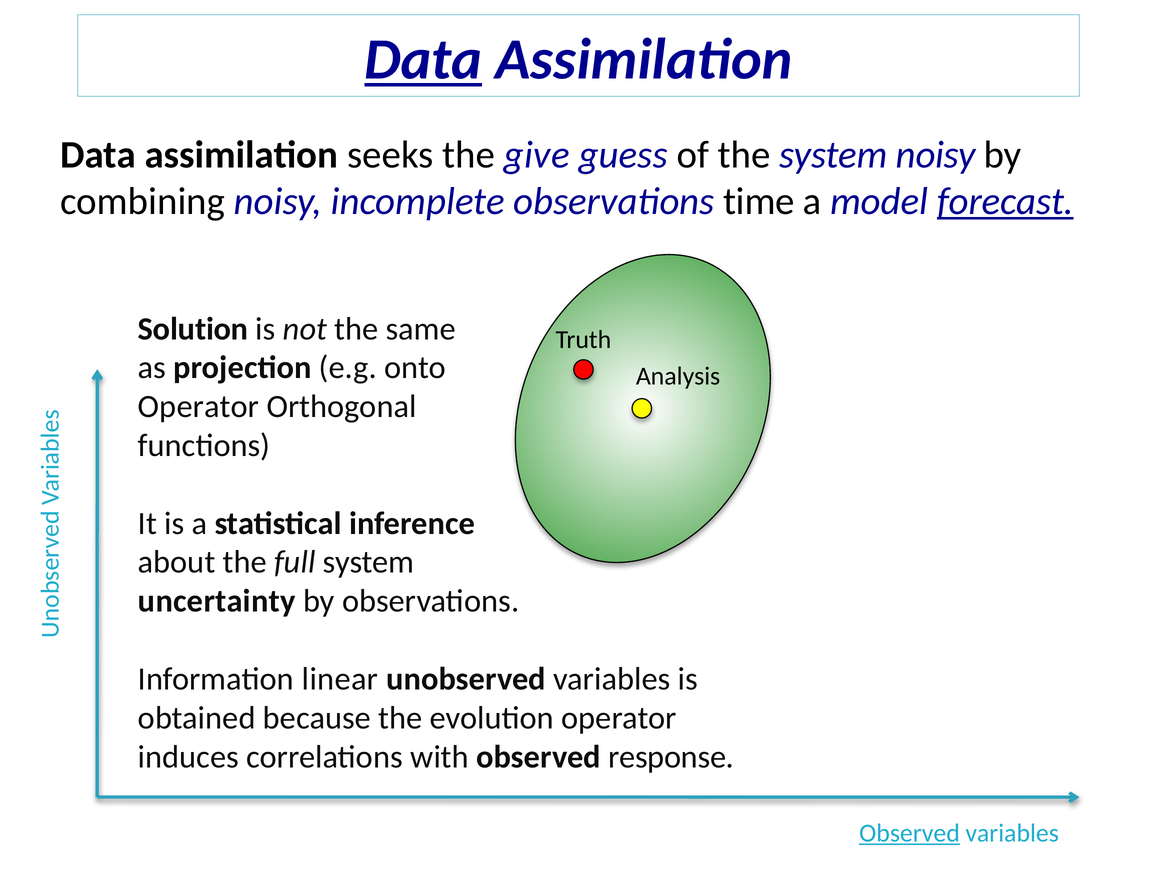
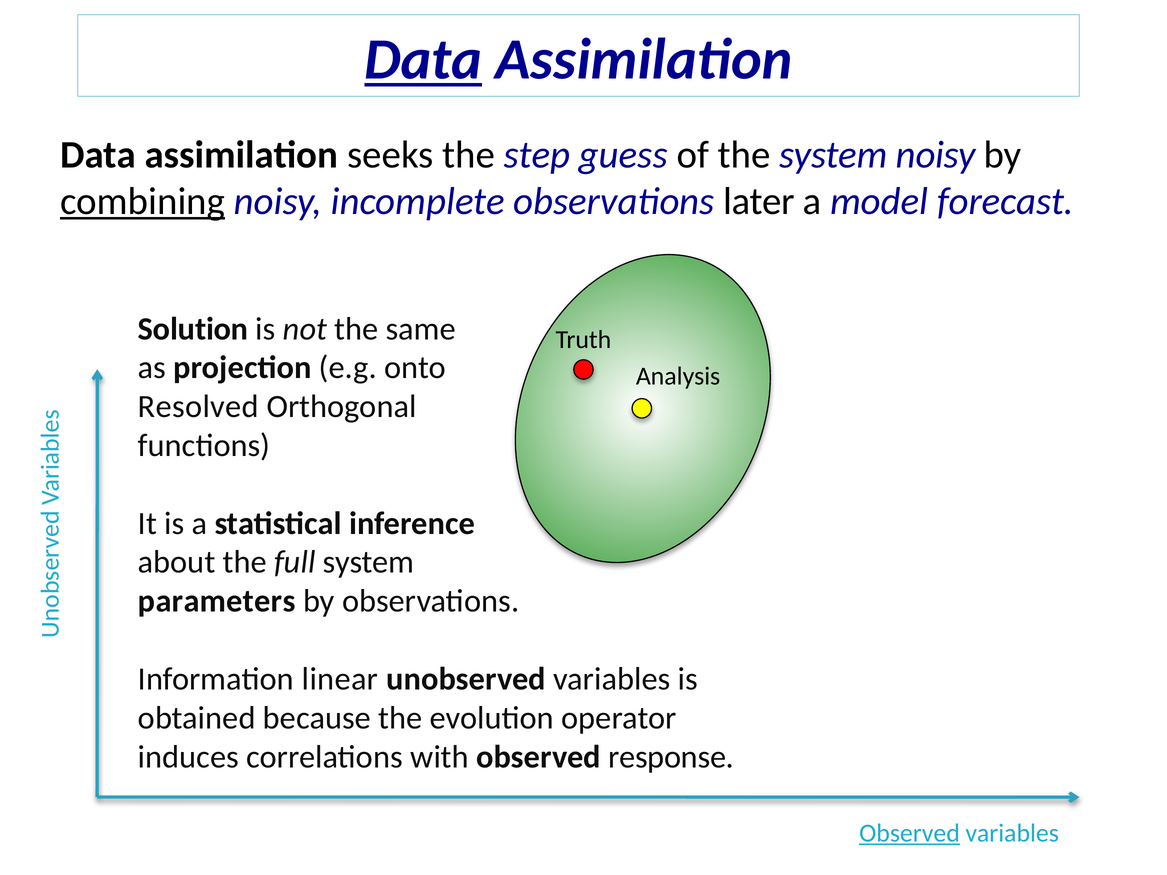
give: give -> step
combining underline: none -> present
time: time -> later
forecast underline: present -> none
Operator at (199, 407): Operator -> Resolved
uncertainty: uncertainty -> parameters
